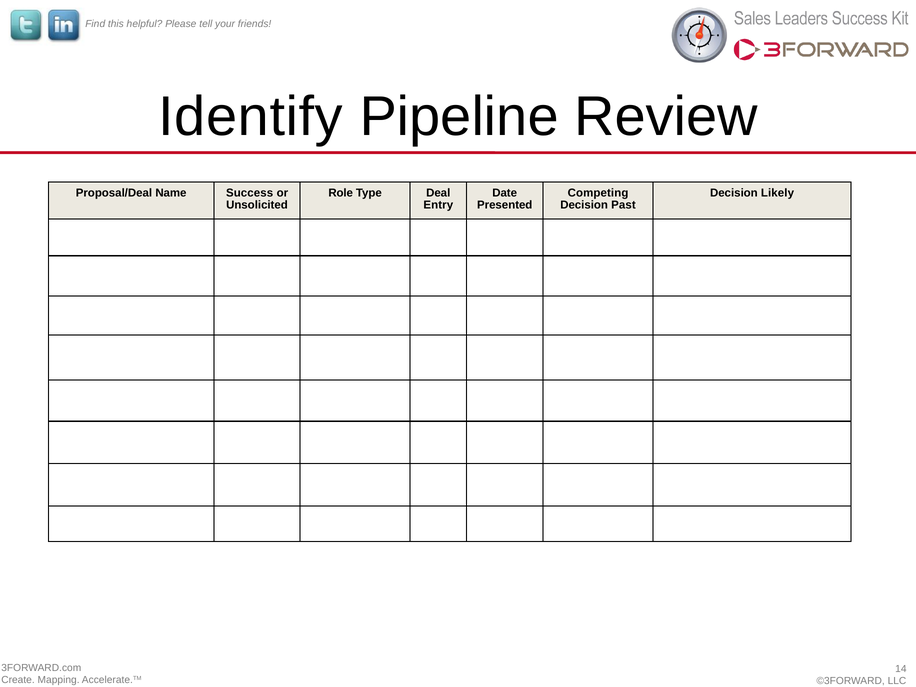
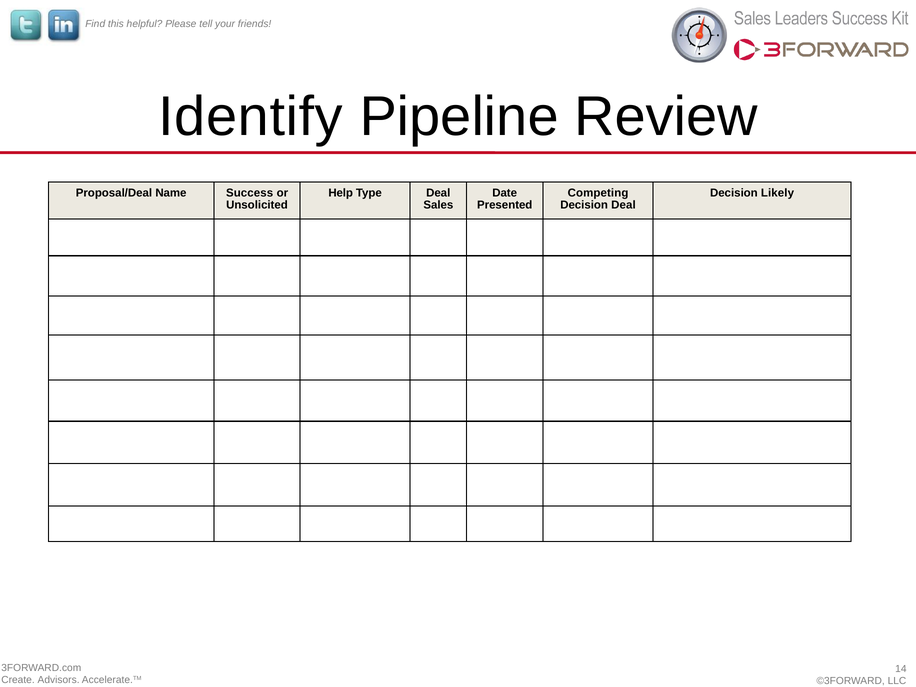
Role: Role -> Help
Entry: Entry -> Sales
Decision Past: Past -> Deal
Mapping: Mapping -> Advisors
